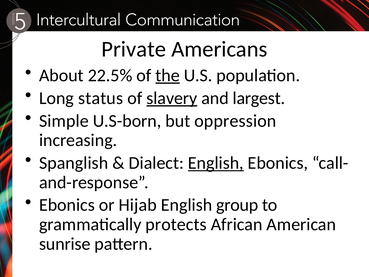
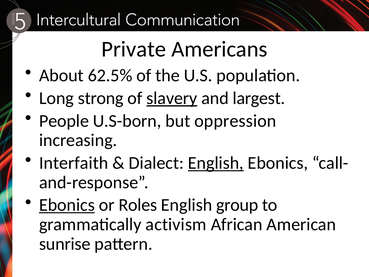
22.5%: 22.5% -> 62.5%
the underline: present -> none
status: status -> strong
Simple: Simple -> People
Spanglish: Spanglish -> Interfaith
Ebonics at (67, 205) underline: none -> present
Hijab: Hijab -> Roles
protects: protects -> activism
